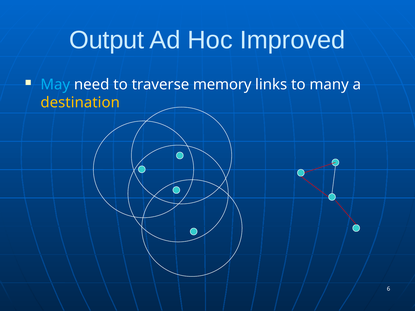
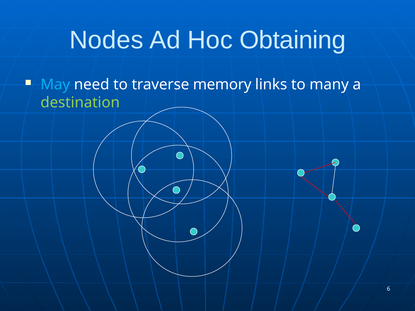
Output: Output -> Nodes
Improved: Improved -> Obtaining
destination colour: yellow -> light green
